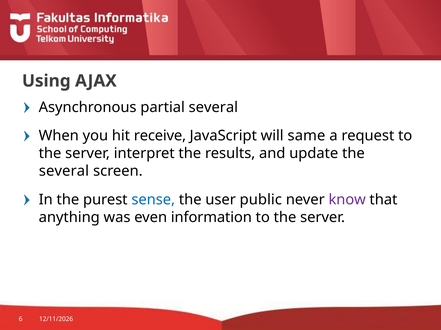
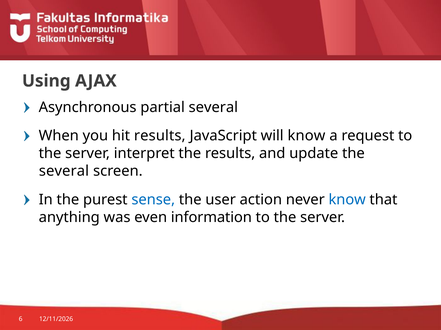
hit receive: receive -> results
will same: same -> know
public: public -> action
know at (347, 200) colour: purple -> blue
